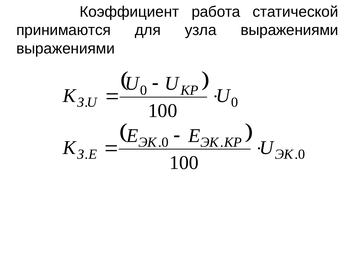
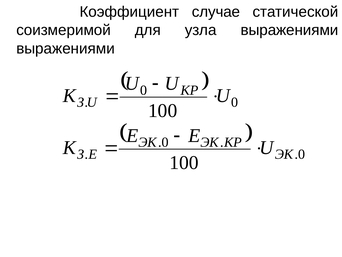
работа: работа -> случае
принимаются: принимаются -> соизмеримой
